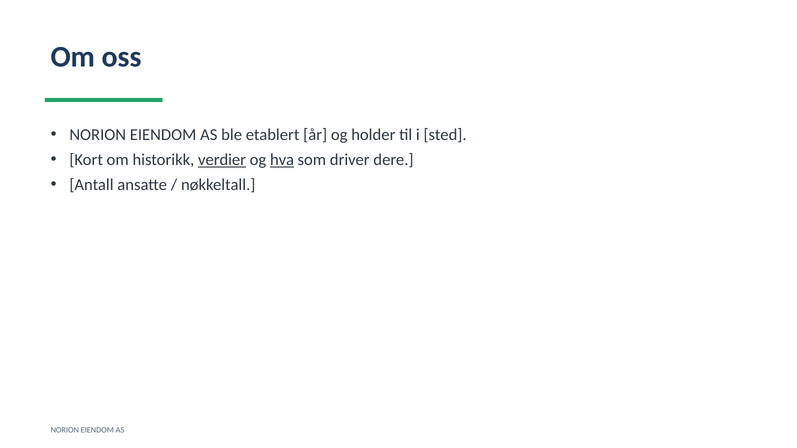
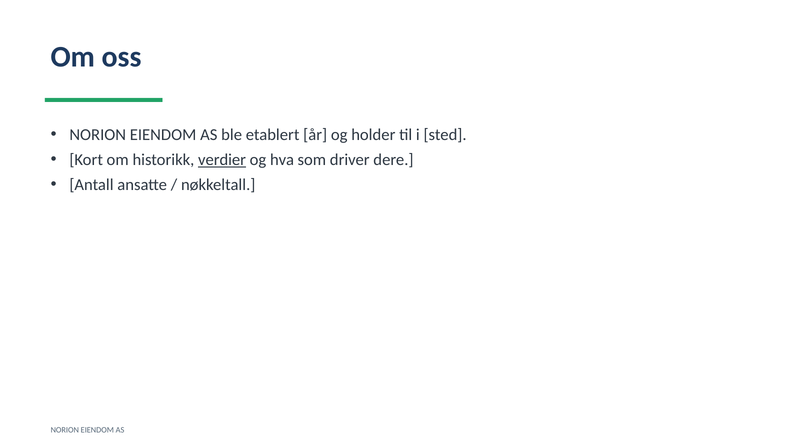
hva underline: present -> none
